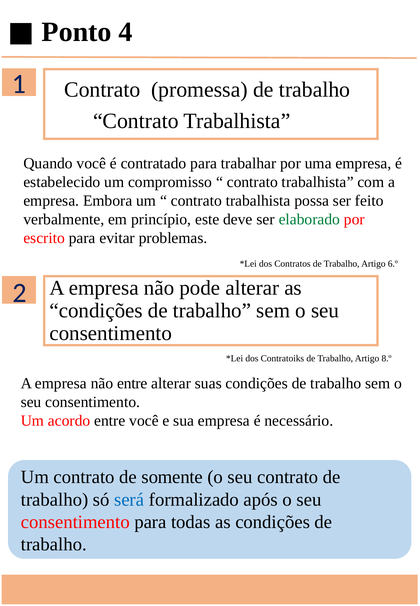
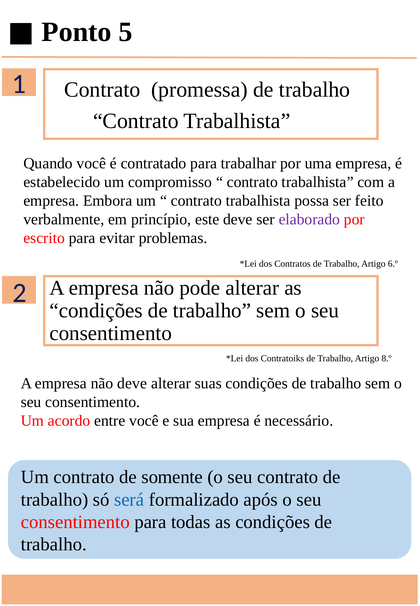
4: 4 -> 5
elaborado colour: green -> purple
não entre: entre -> deve
